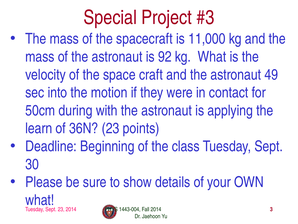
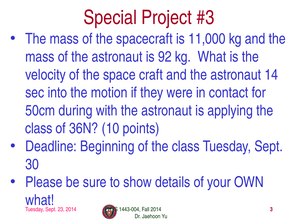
49: 49 -> 14
learn at (39, 128): learn -> class
36N 23: 23 -> 10
